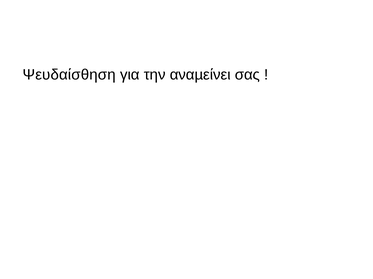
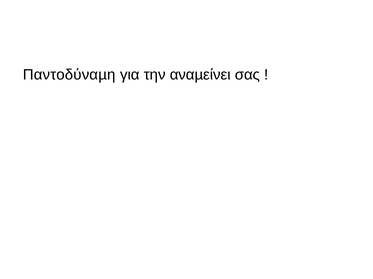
Ψευδαίσθηση: Ψευδαίσθηση -> Παντοδύναµη
